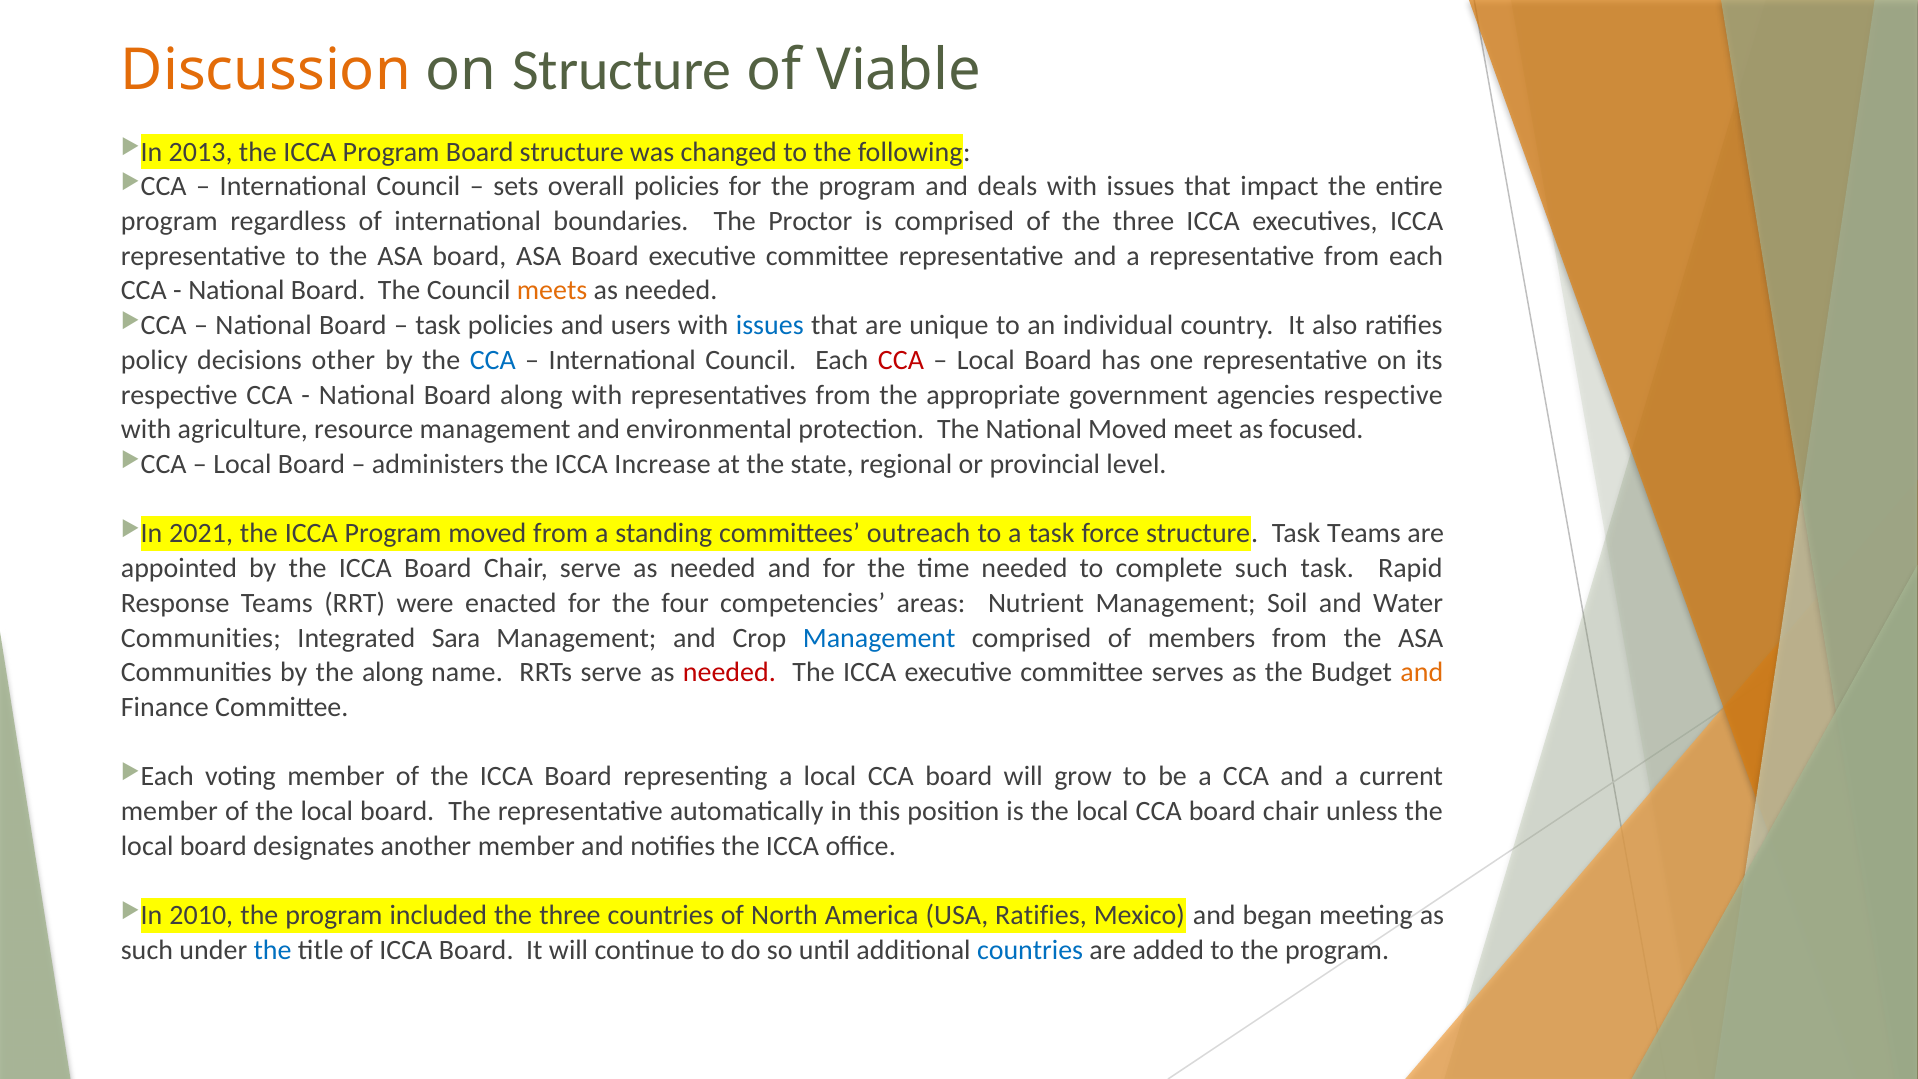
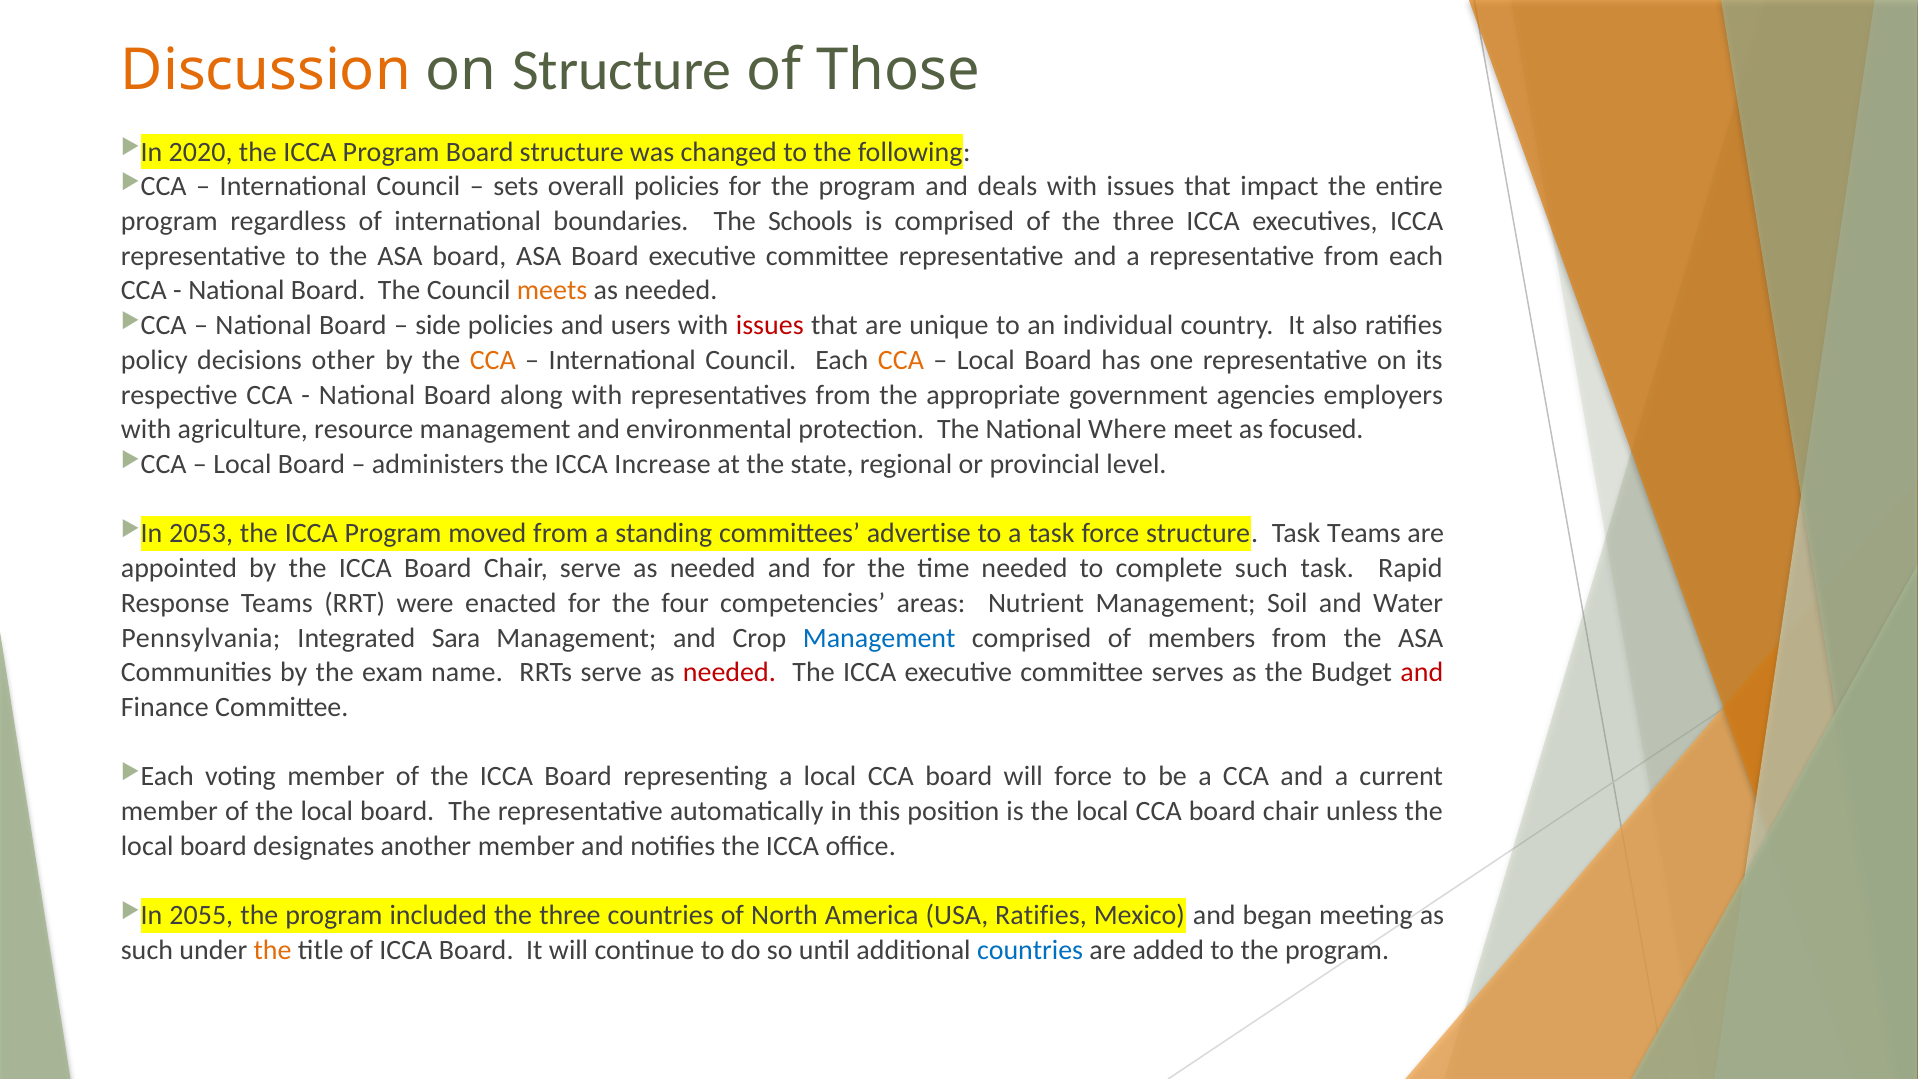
Viable: Viable -> Those
2013: 2013 -> 2020
Proctor: Proctor -> Schools
task at (438, 325): task -> side
issues at (770, 325) colour: blue -> red
CCA at (493, 360) colour: blue -> orange
CCA at (901, 360) colour: red -> orange
agencies respective: respective -> employers
National Moved: Moved -> Where
2021: 2021 -> 2053
outreach: outreach -> advertise
Communities at (201, 638): Communities -> Pennsylvania
the along: along -> exam
and at (1422, 673) colour: orange -> red
will grow: grow -> force
2010: 2010 -> 2055
the at (273, 950) colour: blue -> orange
